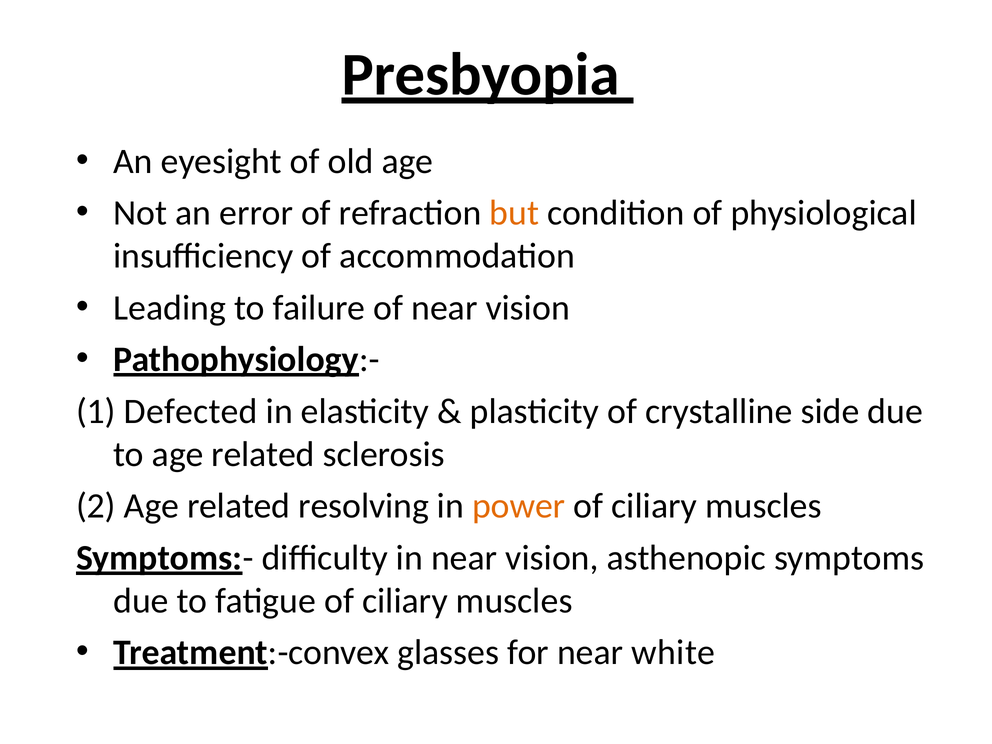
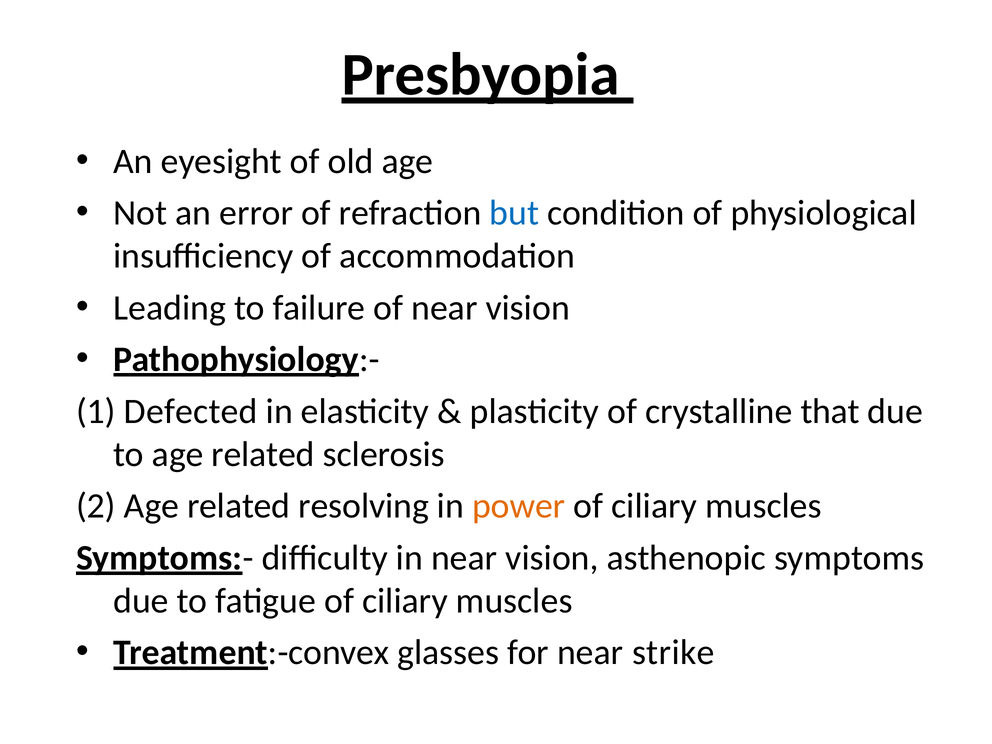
but colour: orange -> blue
side: side -> that
white: white -> strike
